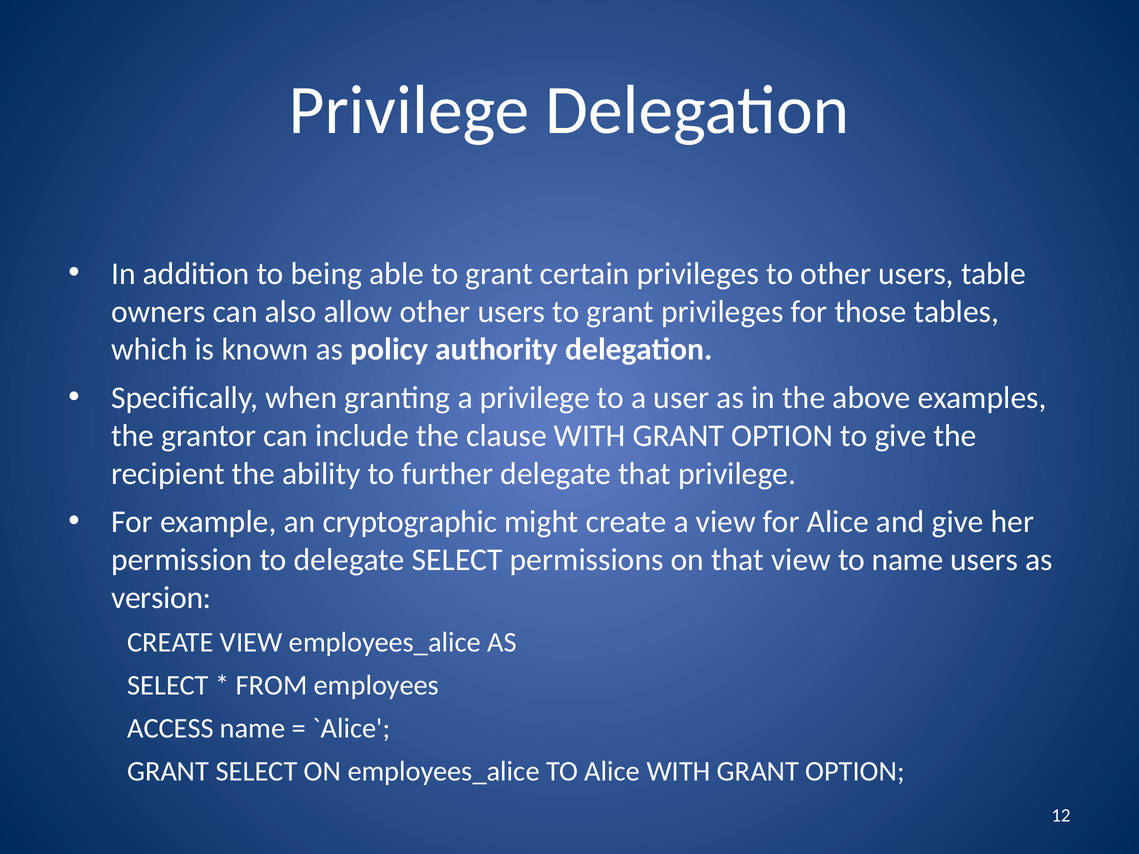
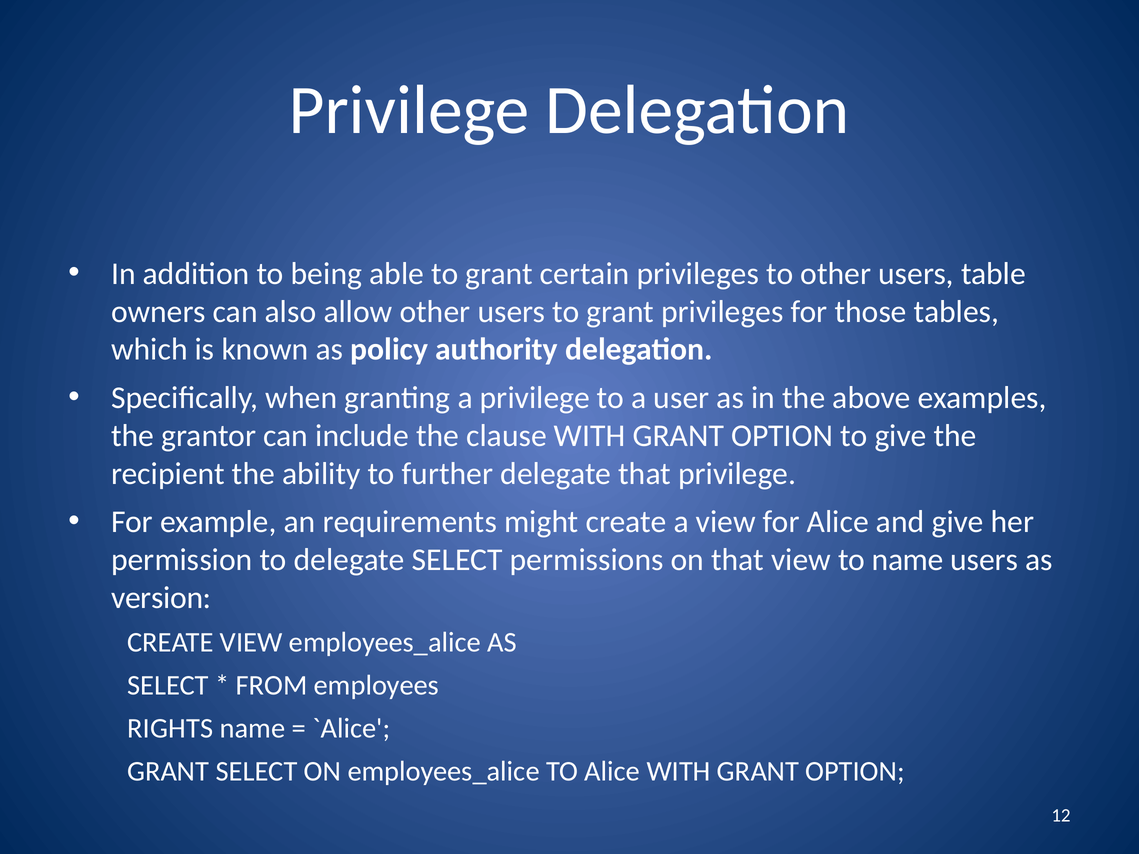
cryptographic: cryptographic -> requirements
ACCESS: ACCESS -> RIGHTS
